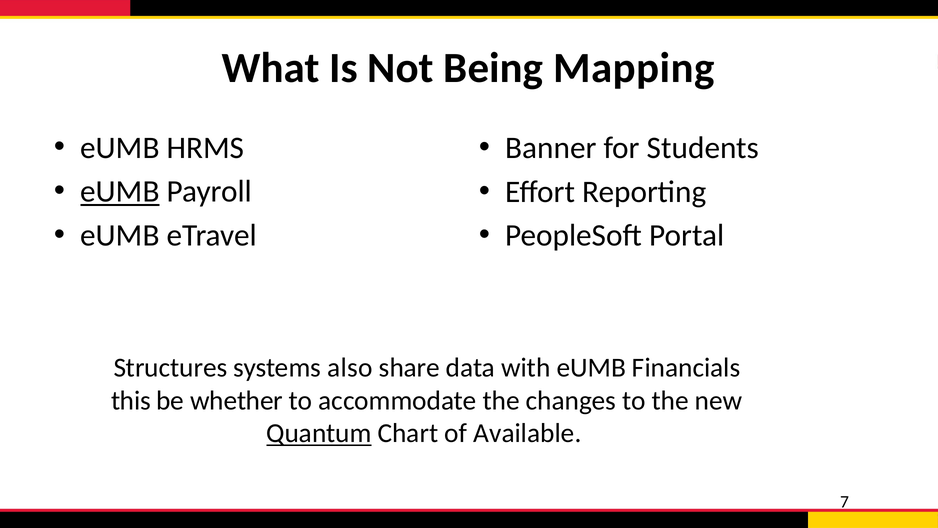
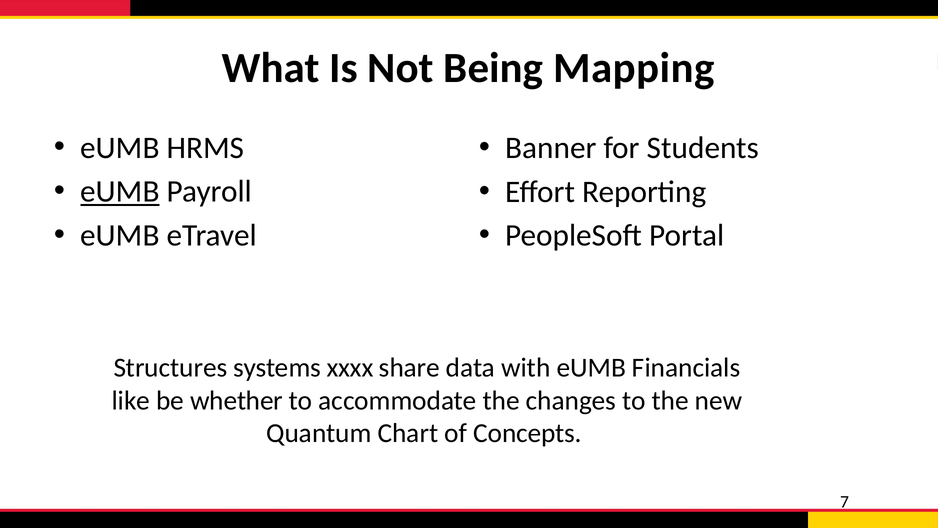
also: also -> xxxx
this: this -> like
Quantum underline: present -> none
Available: Available -> Concepts
